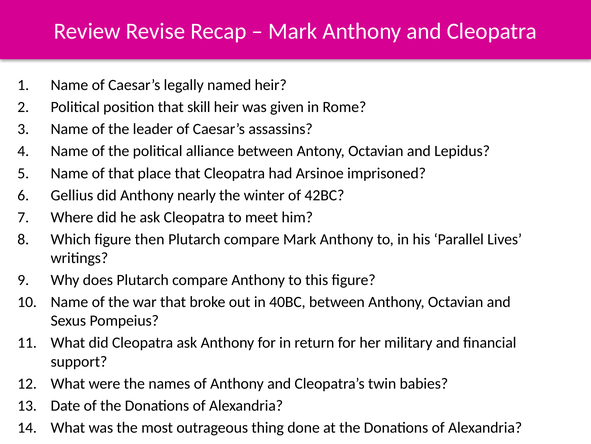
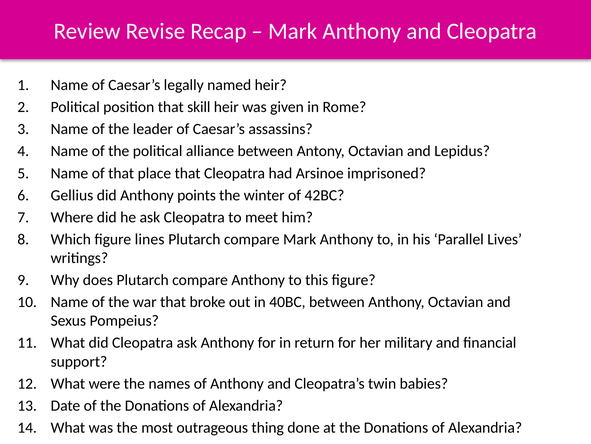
nearly: nearly -> points
then: then -> lines
